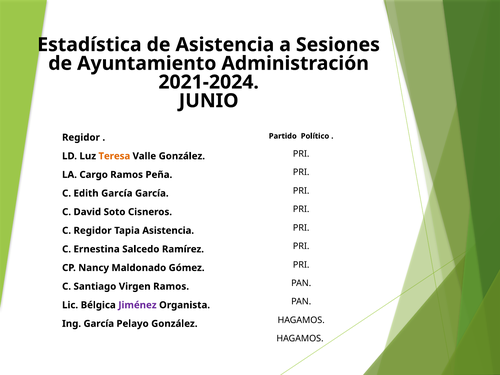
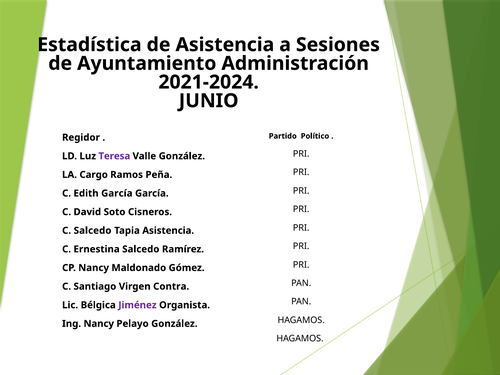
Teresa colour: orange -> purple
C Regidor: Regidor -> Salcedo
Virgen Ramos: Ramos -> Contra
Ing García: García -> Nancy
